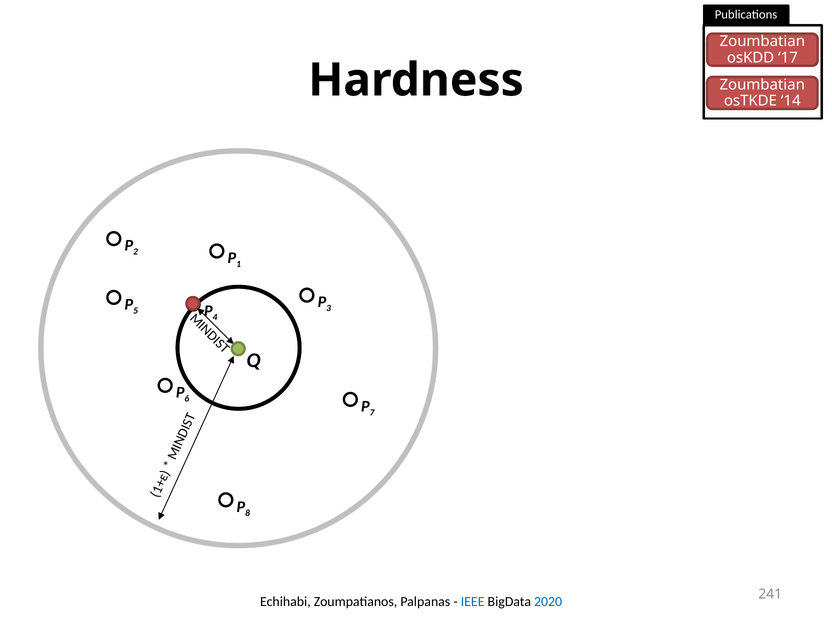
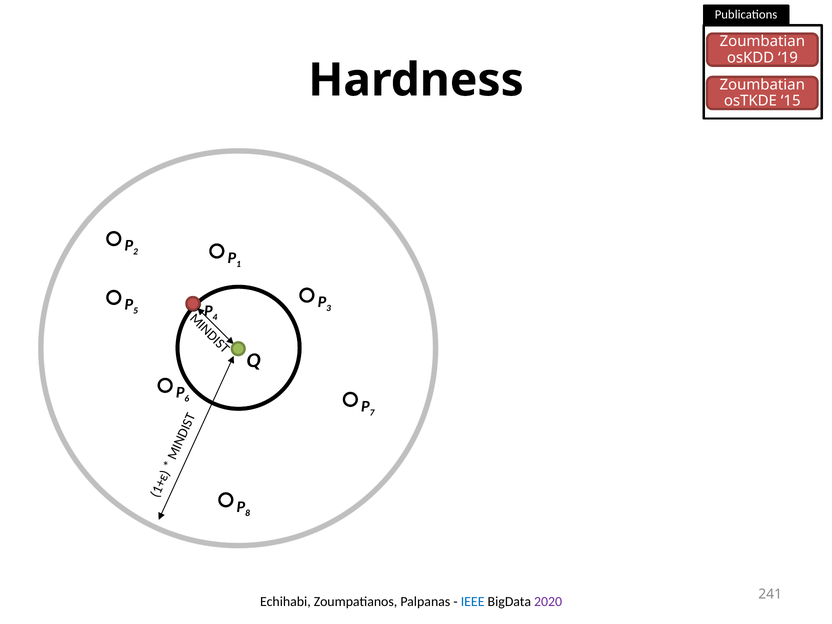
17: 17 -> 19
14: 14 -> 15
2020 colour: blue -> purple
